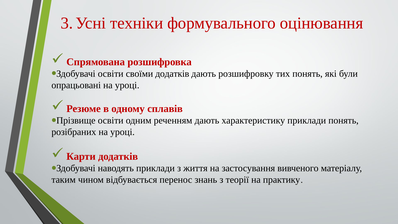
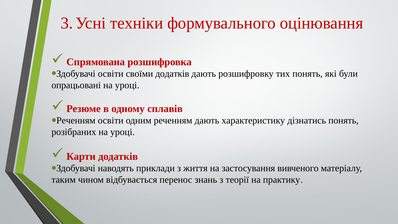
Прізвище at (76, 120): Прізвище -> Реченням
характеристику приклади: приклади -> дізнатись
